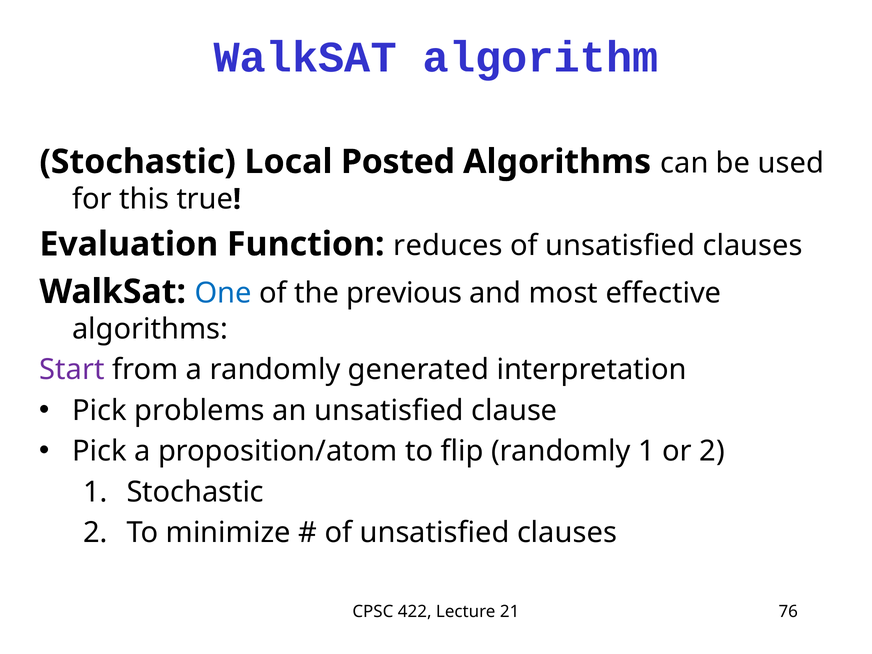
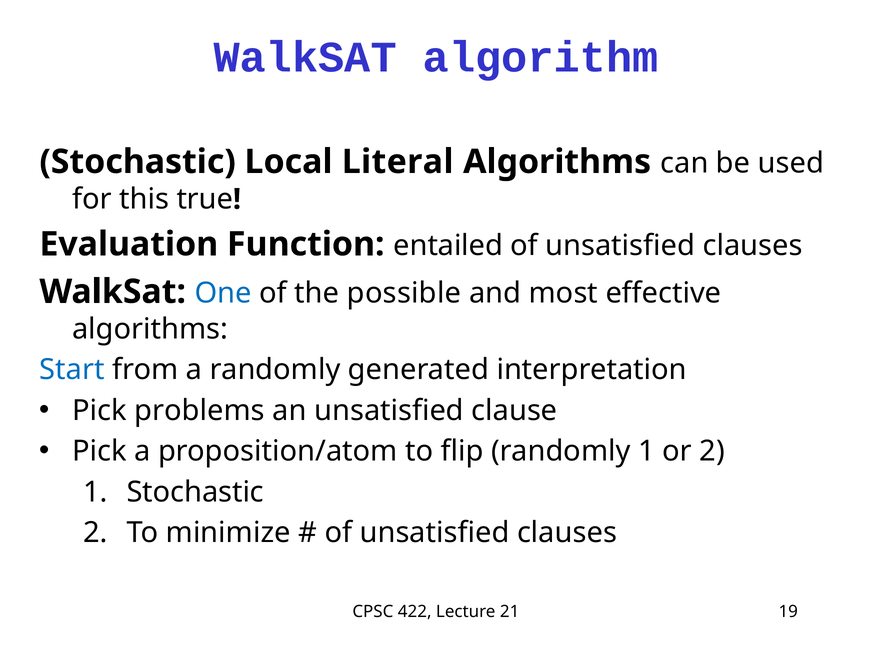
Posted: Posted -> Literal
reduces: reduces -> entailed
previous: previous -> possible
Start colour: purple -> blue
76: 76 -> 19
